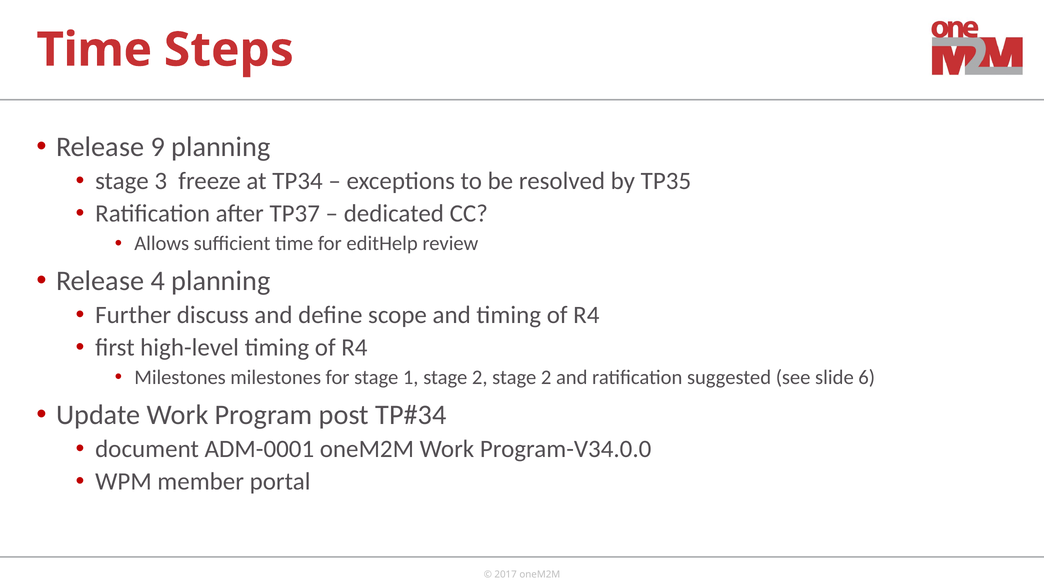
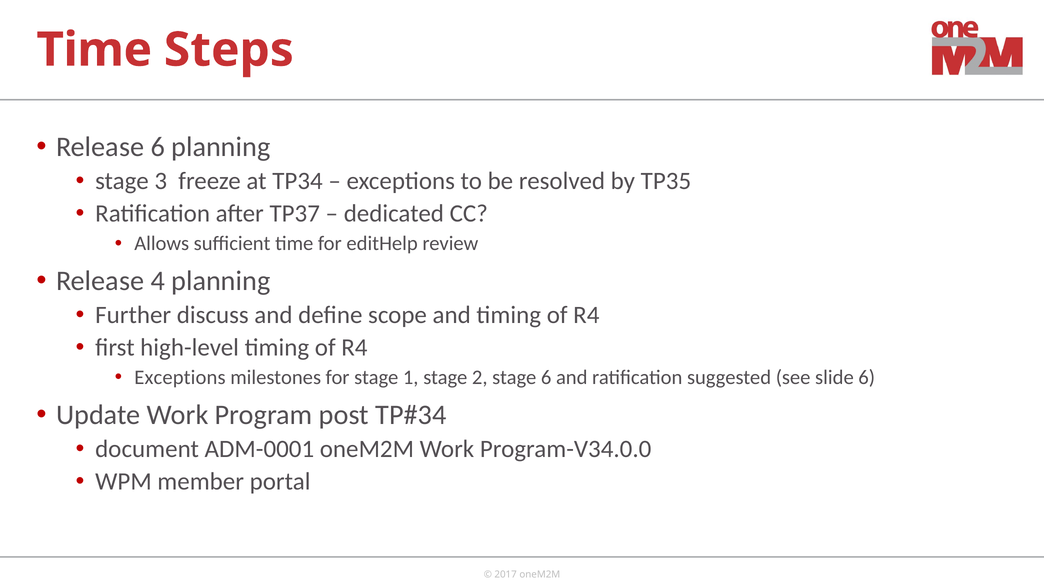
Release 9: 9 -> 6
Milestones at (180, 378): Milestones -> Exceptions
2 stage 2: 2 -> 6
